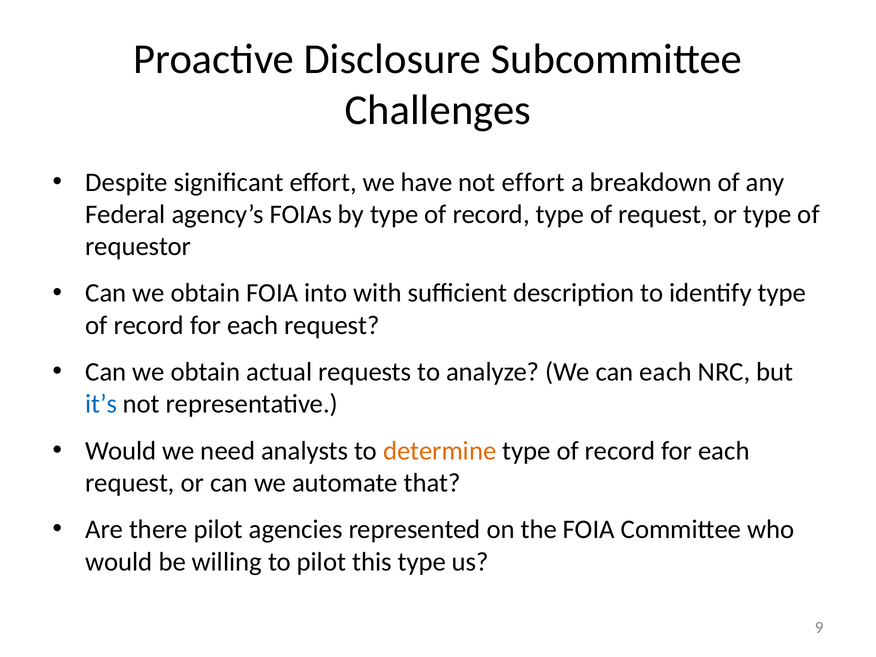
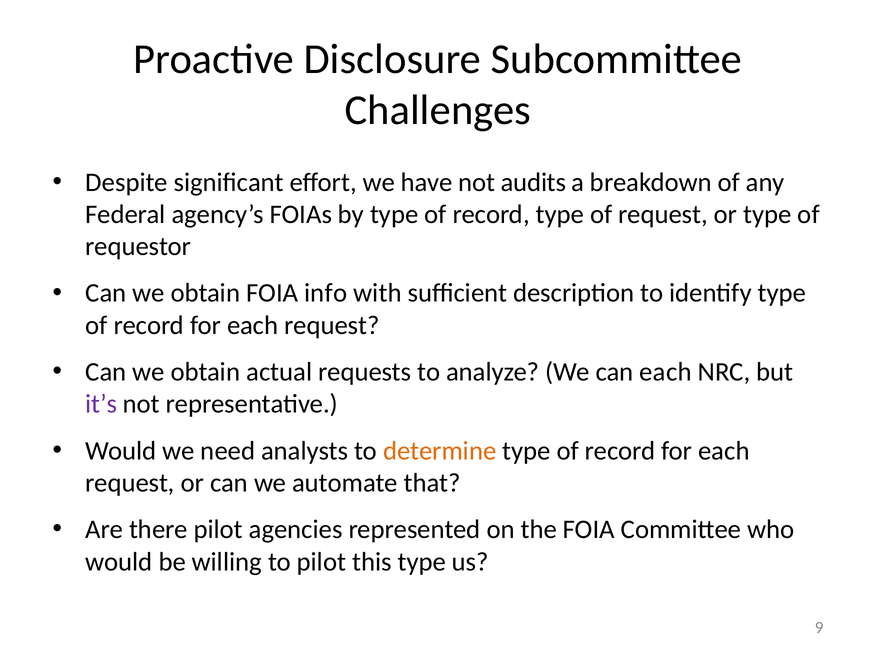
not effort: effort -> audits
into: into -> info
it’s colour: blue -> purple
